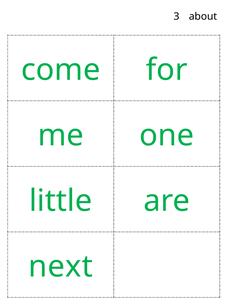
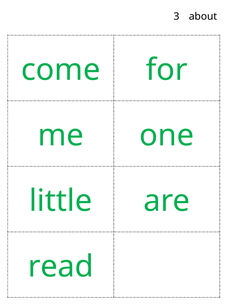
next: next -> read
